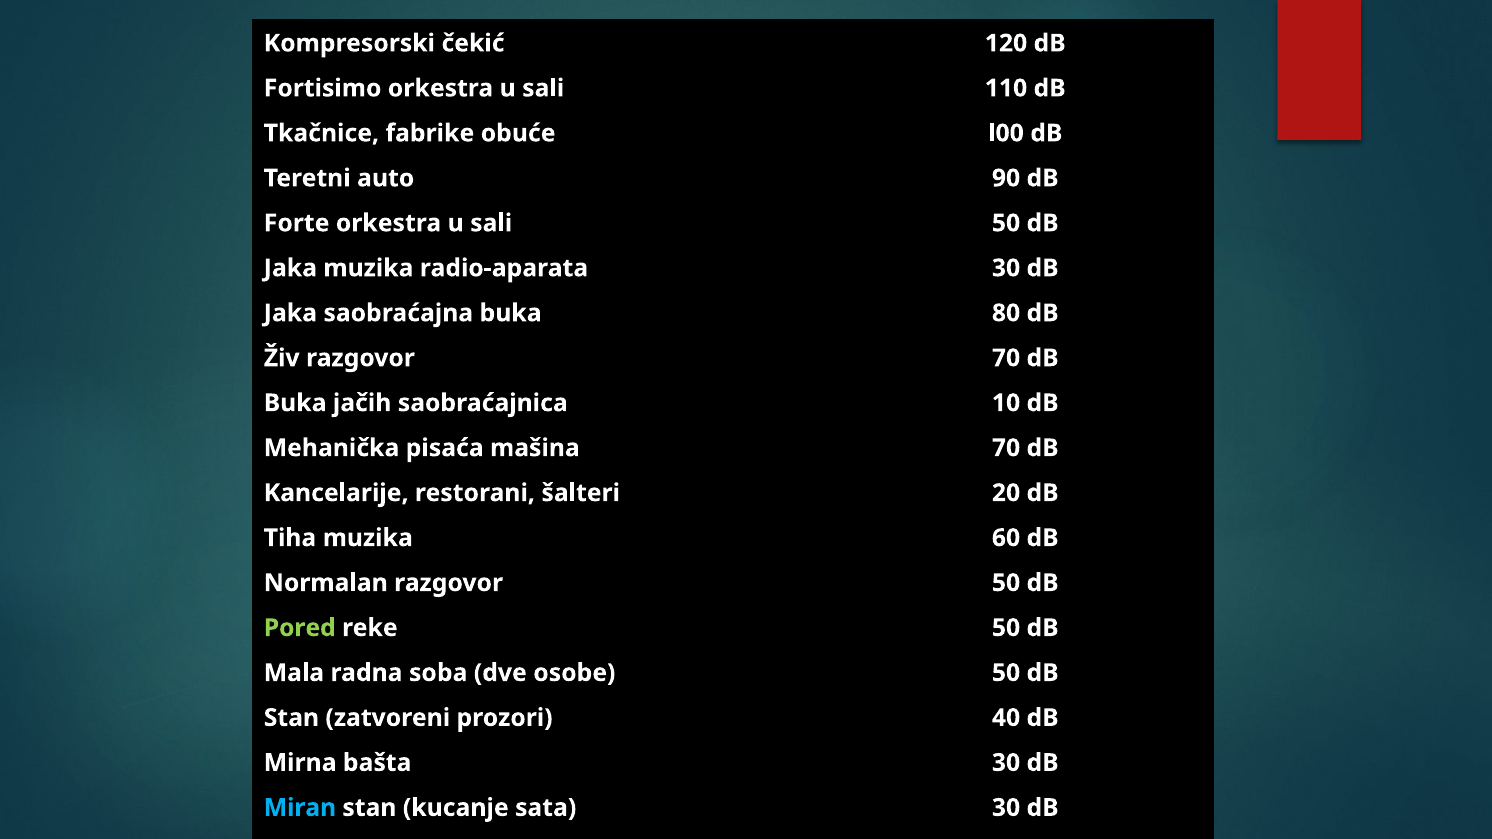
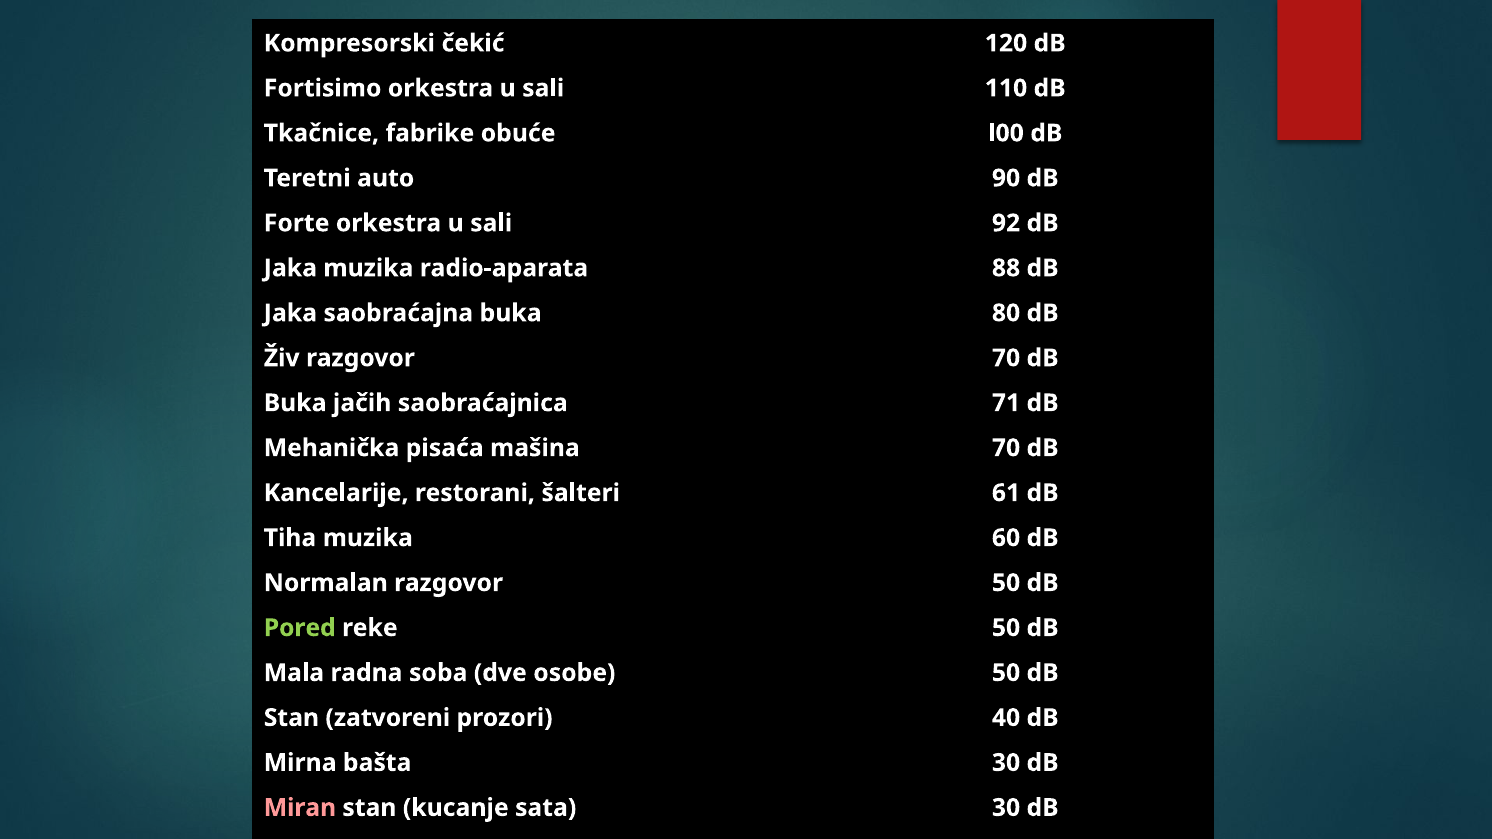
sali 50: 50 -> 92
radio-aparata 30: 30 -> 88
saobraćajnica 10: 10 -> 71
šalteri 20: 20 -> 61
Miran colour: light blue -> pink
